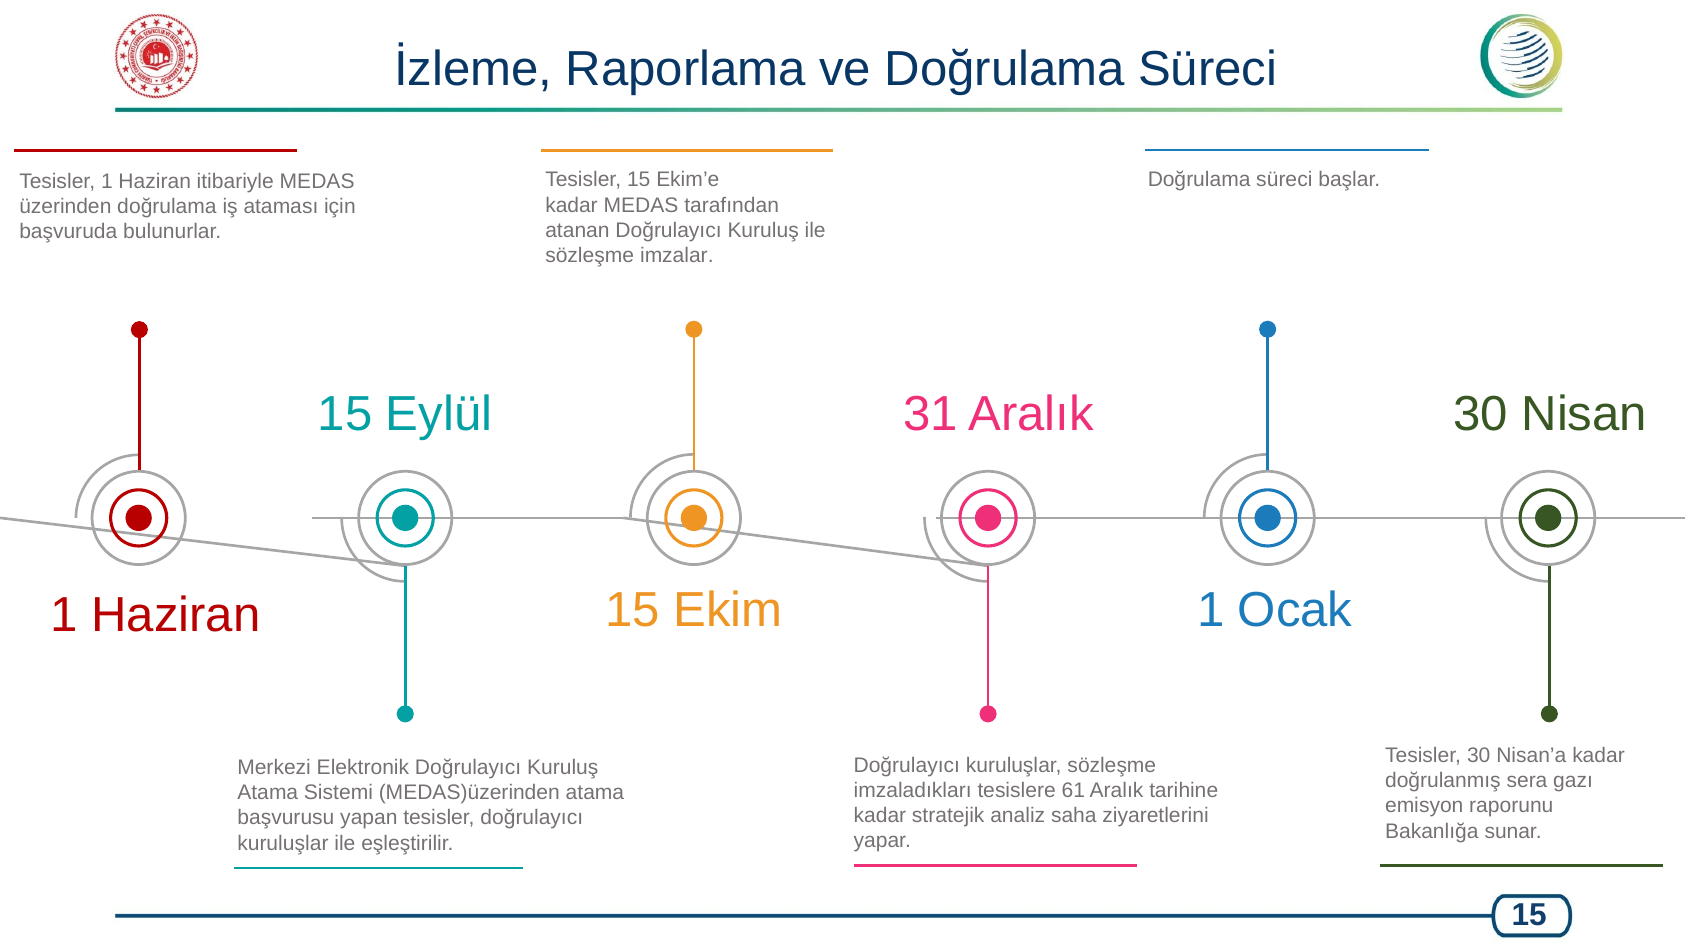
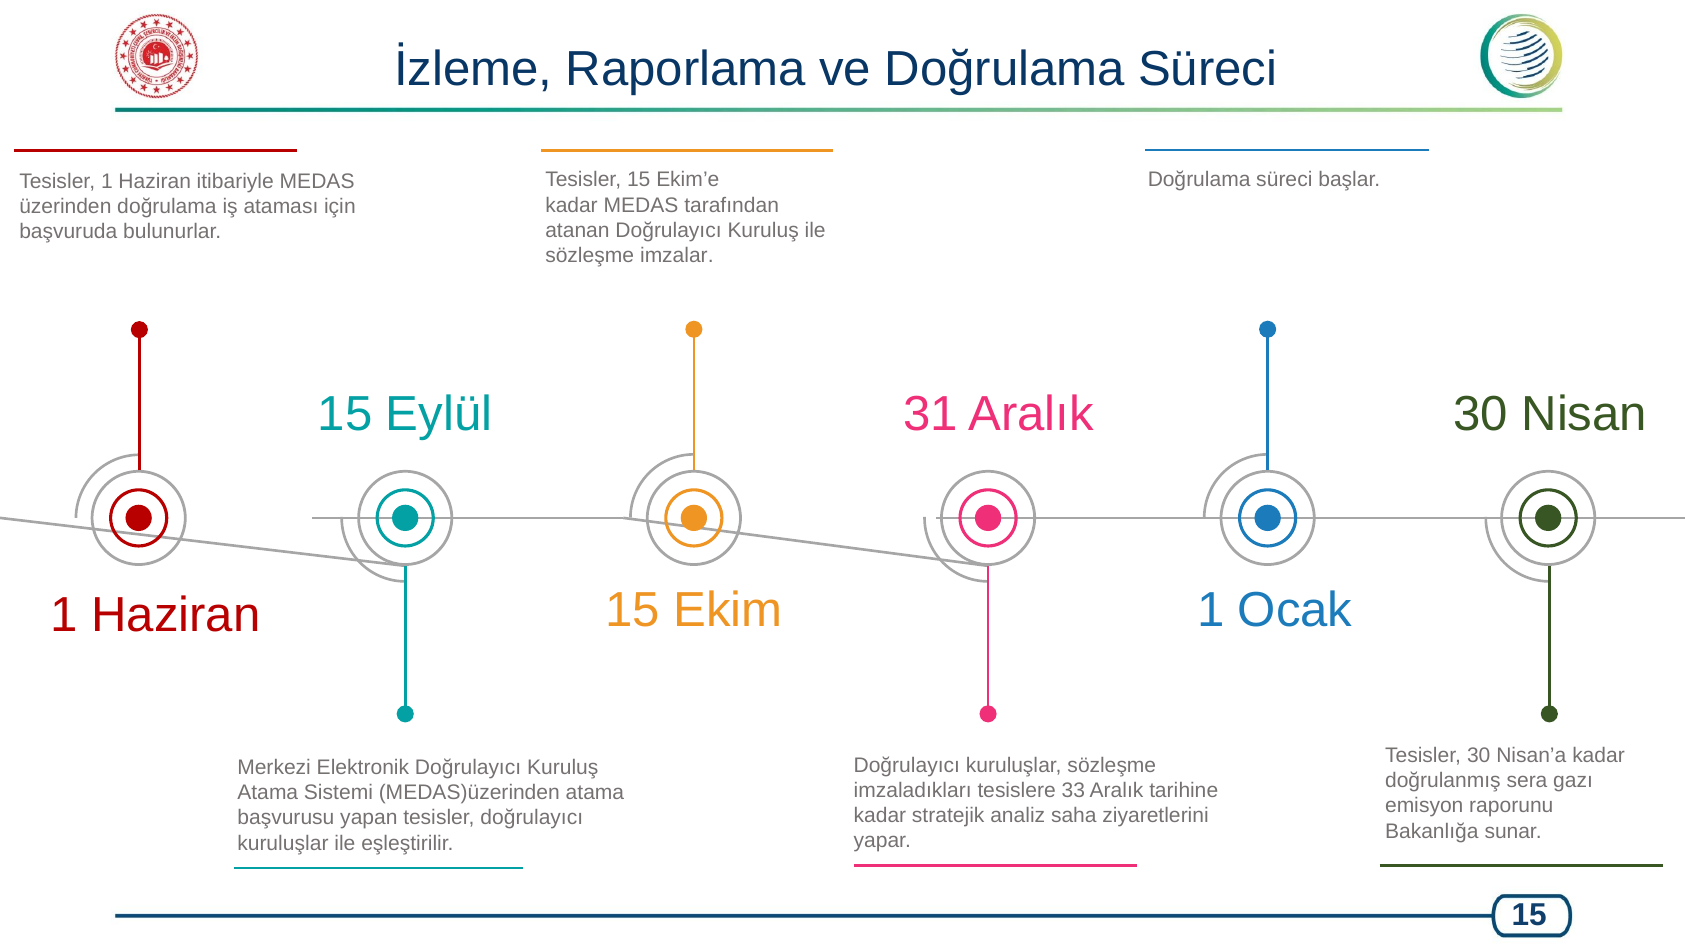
61: 61 -> 33
